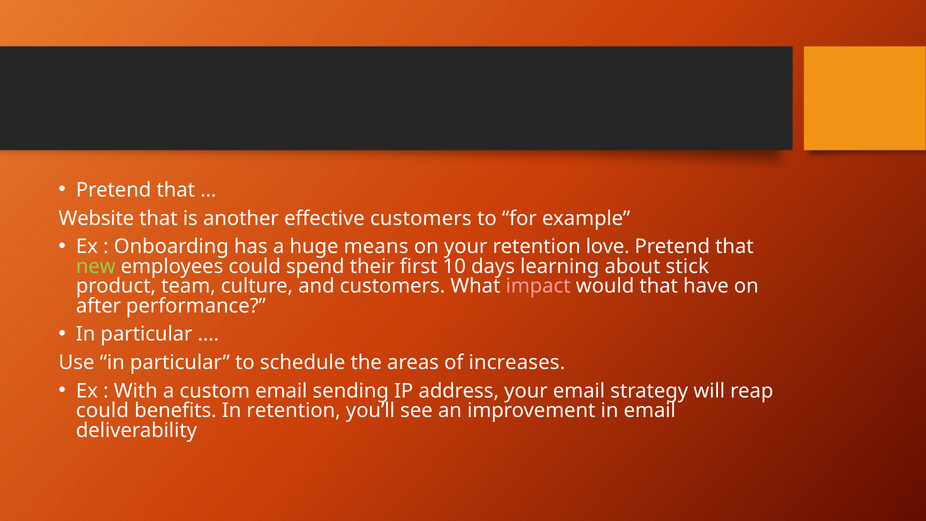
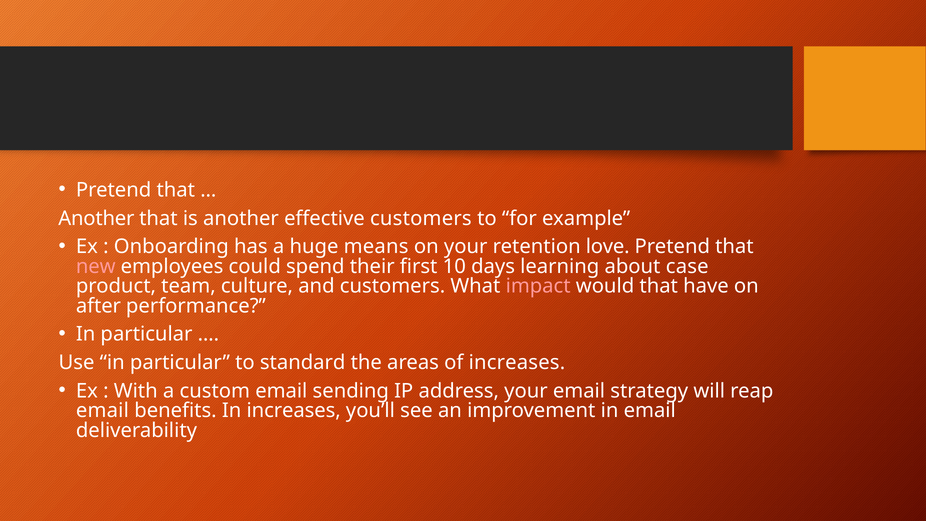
Website at (96, 218): Website -> Another
new colour: light green -> pink
stick: stick -> case
schedule: schedule -> standard
could at (102, 411): could -> email
In retention: retention -> increases
